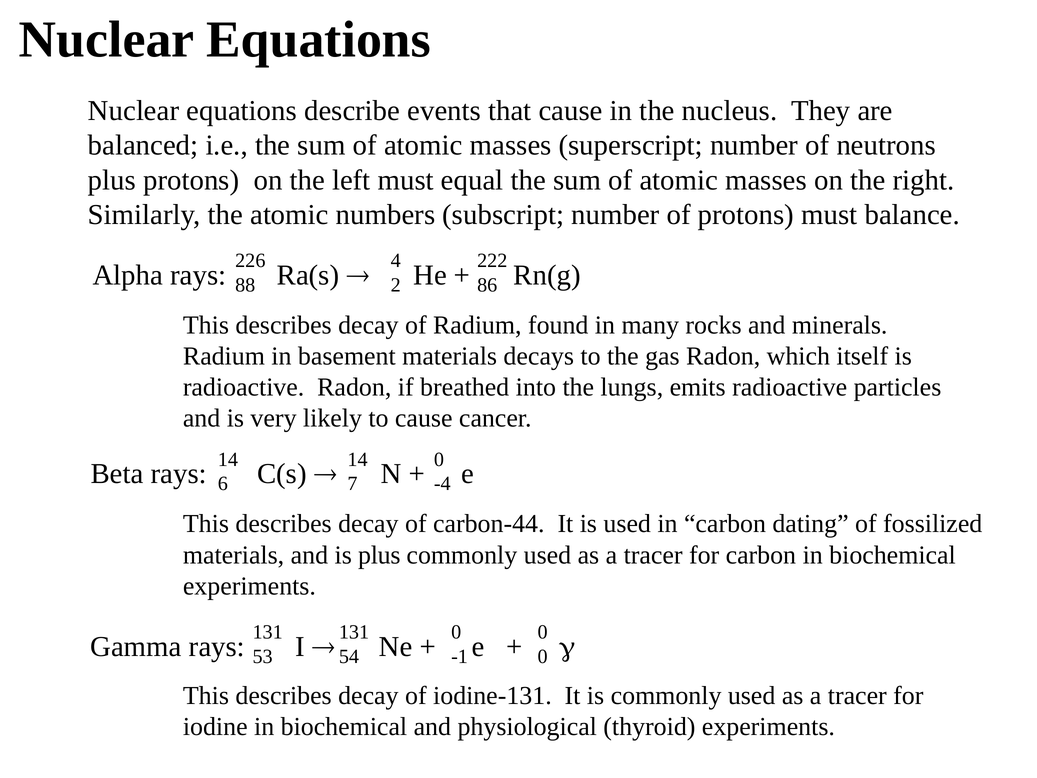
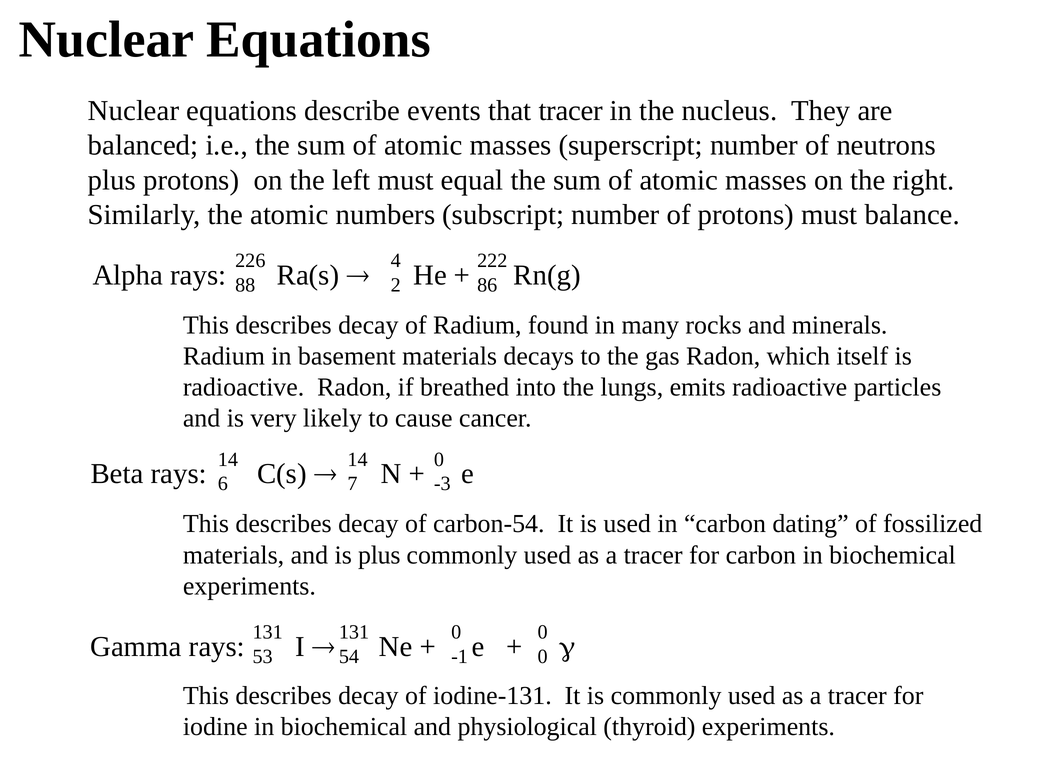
that cause: cause -> tracer
-4: -4 -> -3
carbon-44: carbon-44 -> carbon-54
